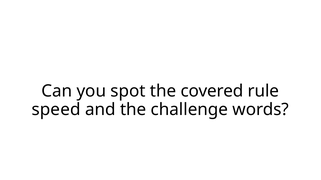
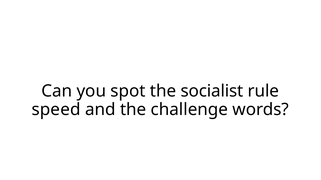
covered: covered -> socialist
